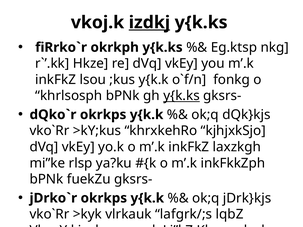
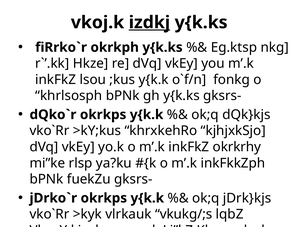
y{k.ks at (181, 96) underline: present -> none
laxzkgh: laxzkgh -> okrkrhy
lafgrk/;s: lafgrk/;s -> vkukg/;s
